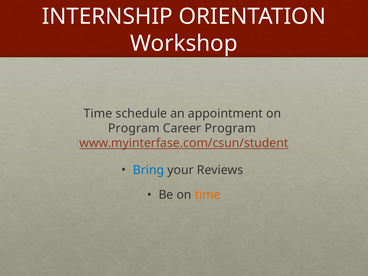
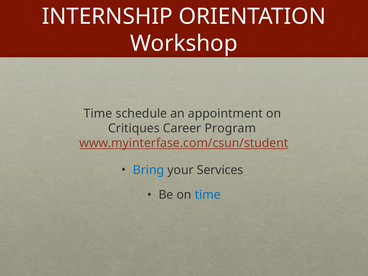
Program at (134, 128): Program -> Critiques
Reviews: Reviews -> Services
time at (208, 195) colour: orange -> blue
